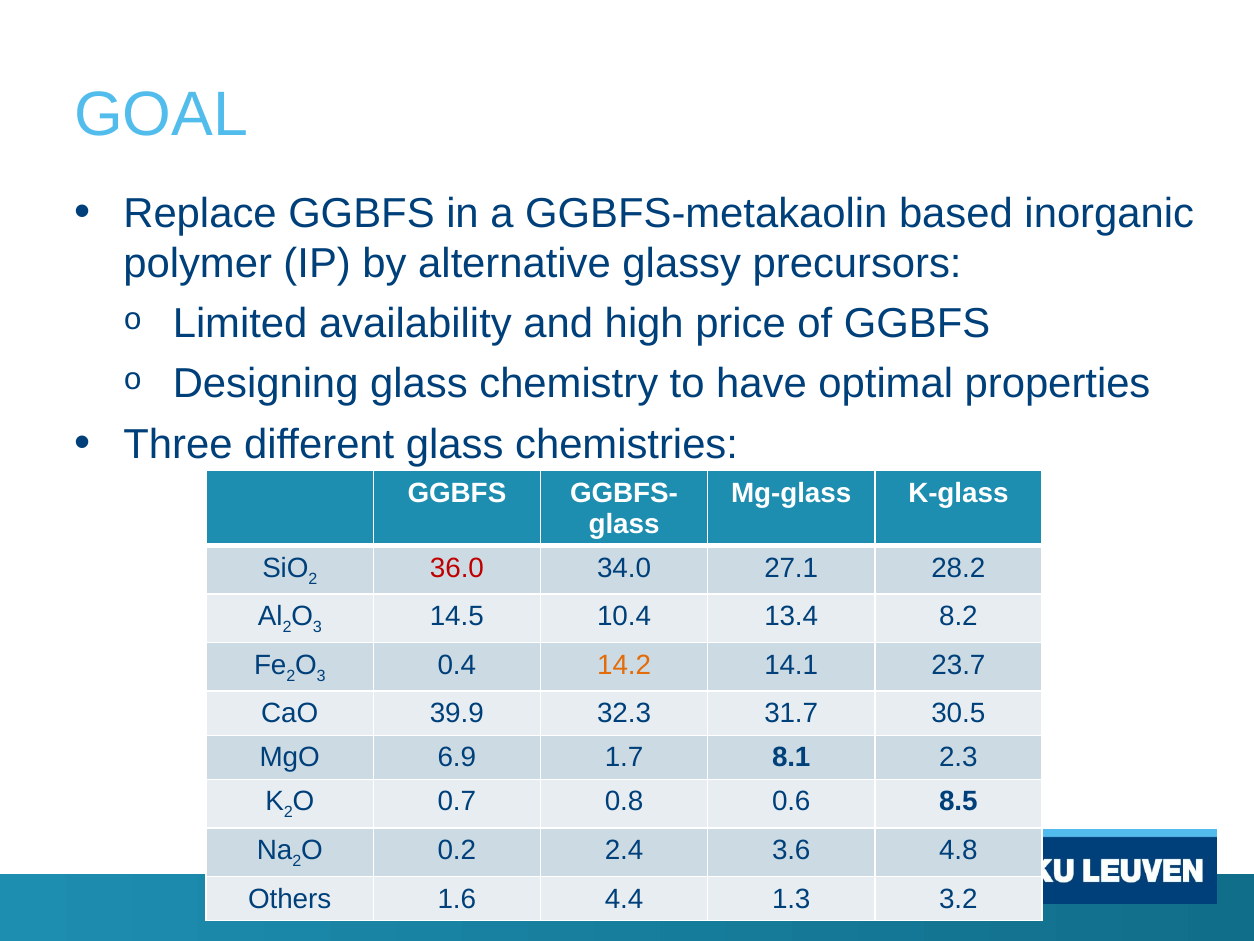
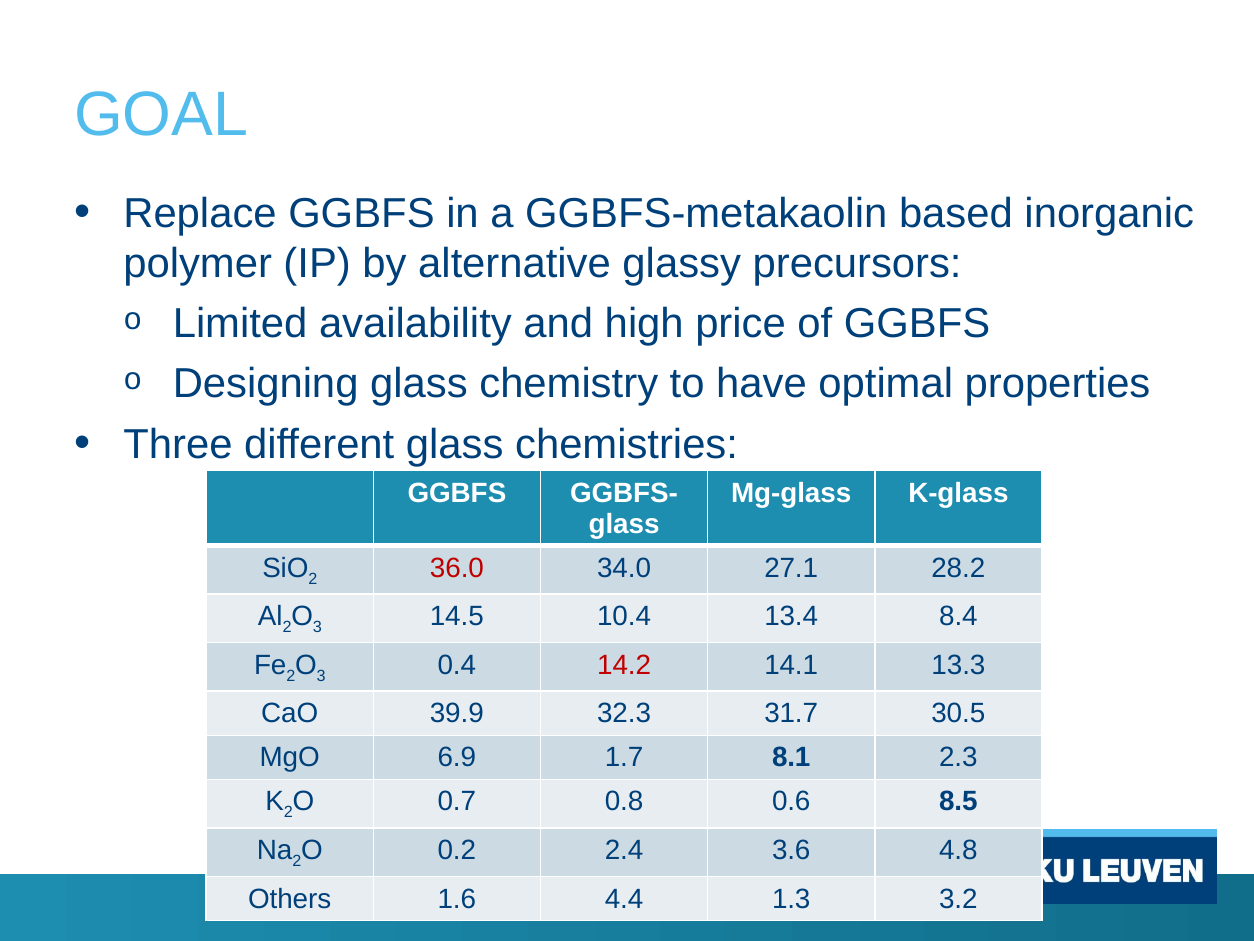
8.2: 8.2 -> 8.4
14.2 colour: orange -> red
23.7: 23.7 -> 13.3
